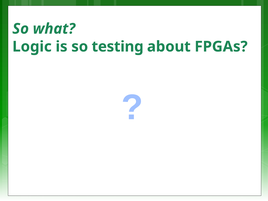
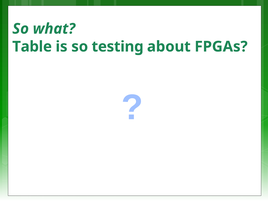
Logic: Logic -> Table
